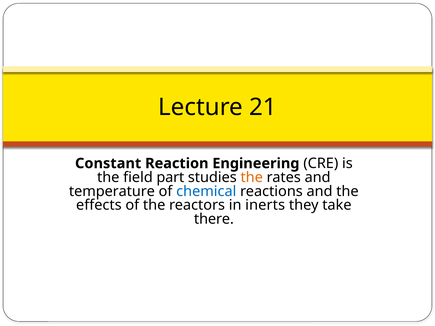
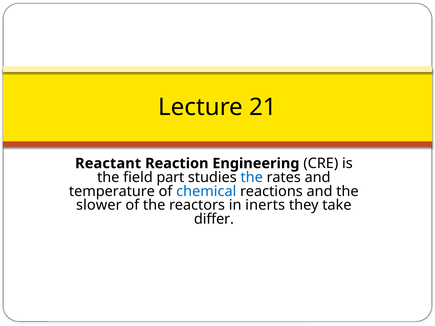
Constant: Constant -> Reactant
the at (252, 177) colour: orange -> blue
effects: effects -> slower
there: there -> differ
